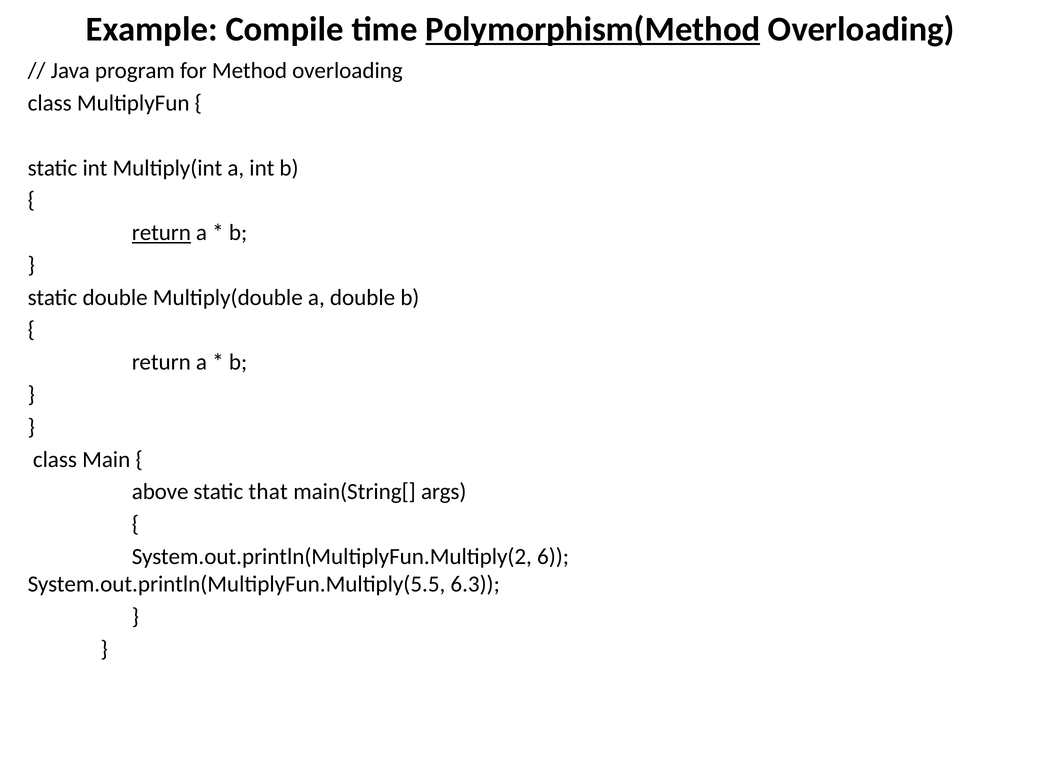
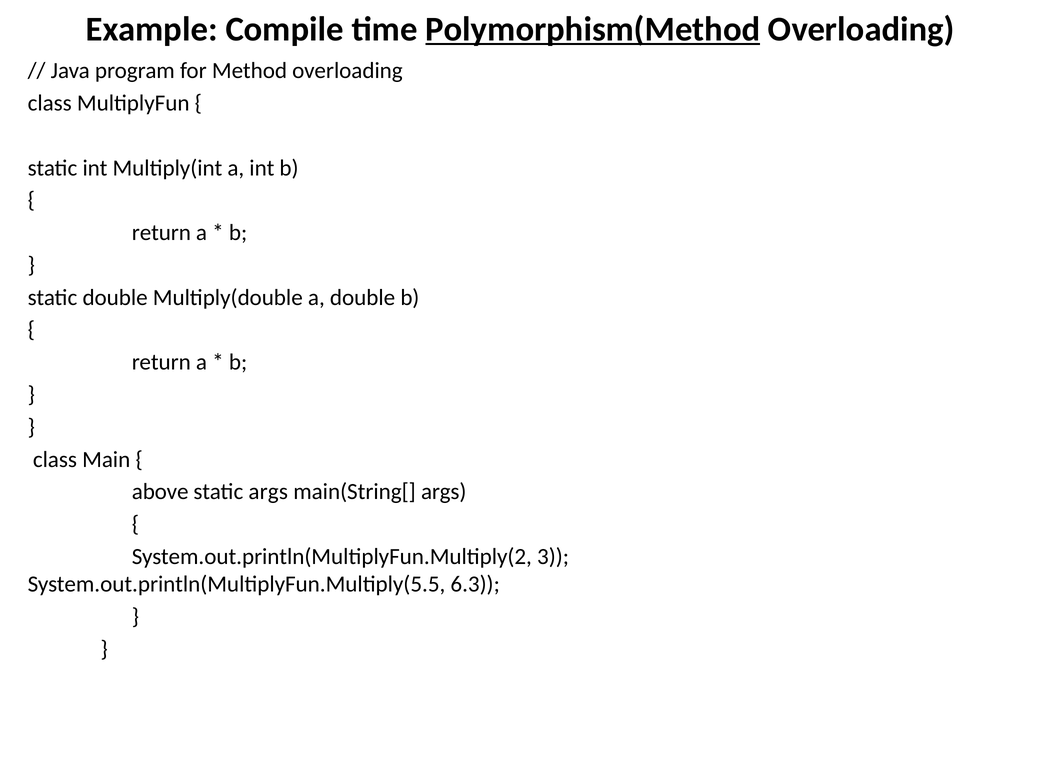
return at (161, 233) underline: present -> none
static that: that -> args
6: 6 -> 3
